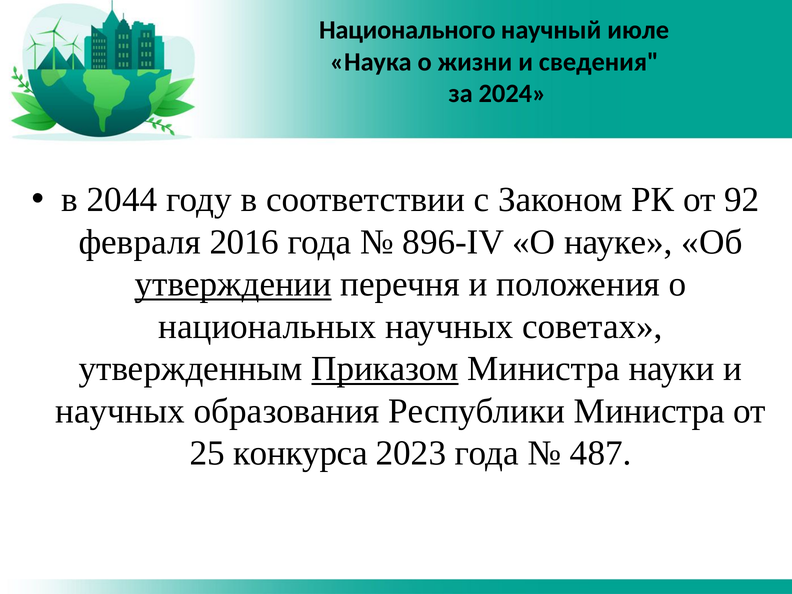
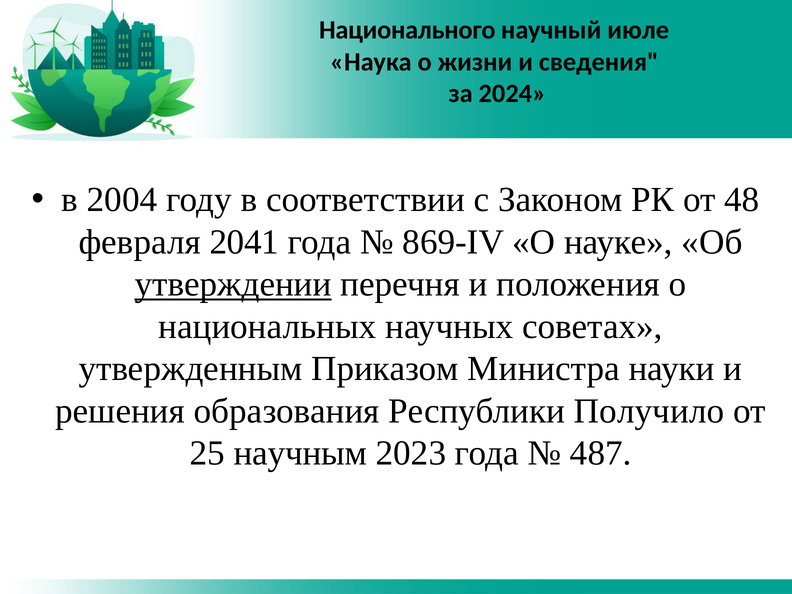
2044: 2044 -> 2004
92: 92 -> 48
2016: 2016 -> 2041
896-IV: 896-IV -> 869-IV
Приказом underline: present -> none
научных at (120, 411): научных -> решения
Республики Министра: Министра -> Получило
конкурса: конкурса -> научным
